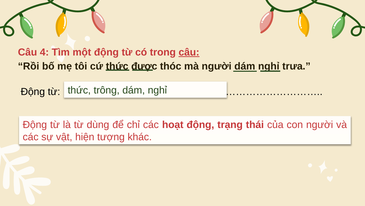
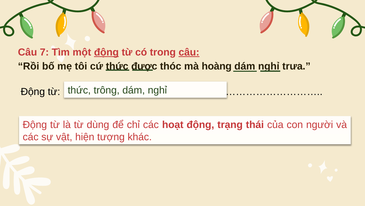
4: 4 -> 7
động at (106, 52) underline: none -> present
mà người: người -> hoàng
